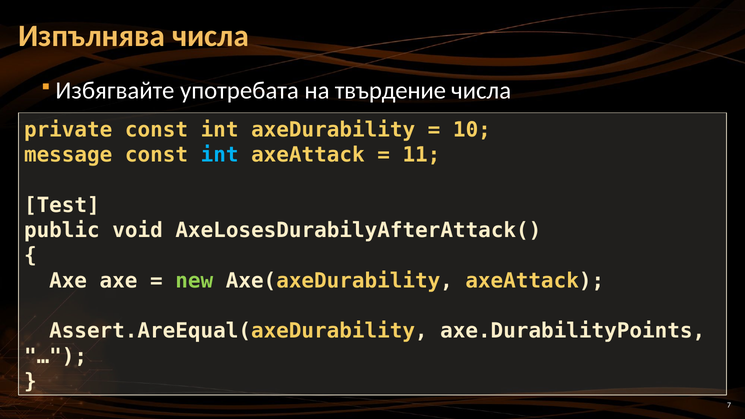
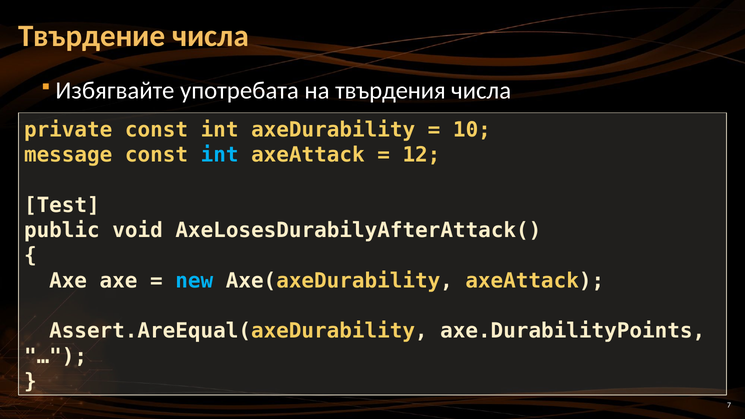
Изпълнява: Изпълнява -> Твърдение
твърдение: твърдение -> твърдения
11: 11 -> 12
new colour: light green -> light blue
